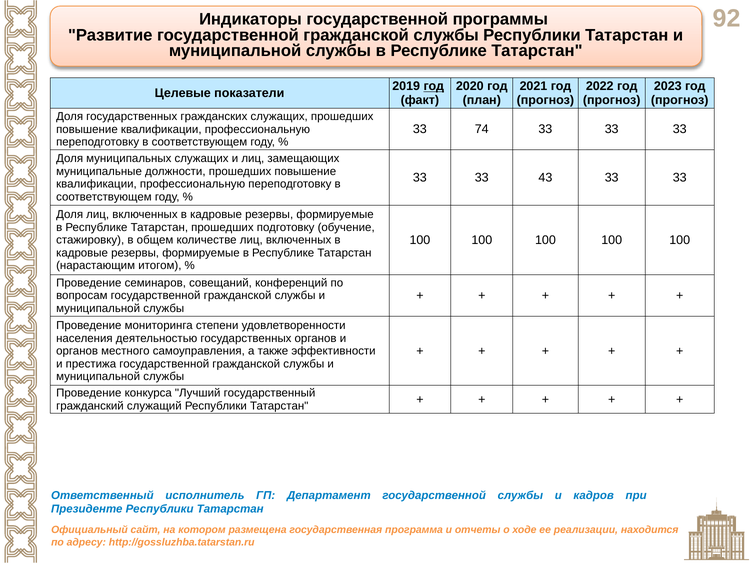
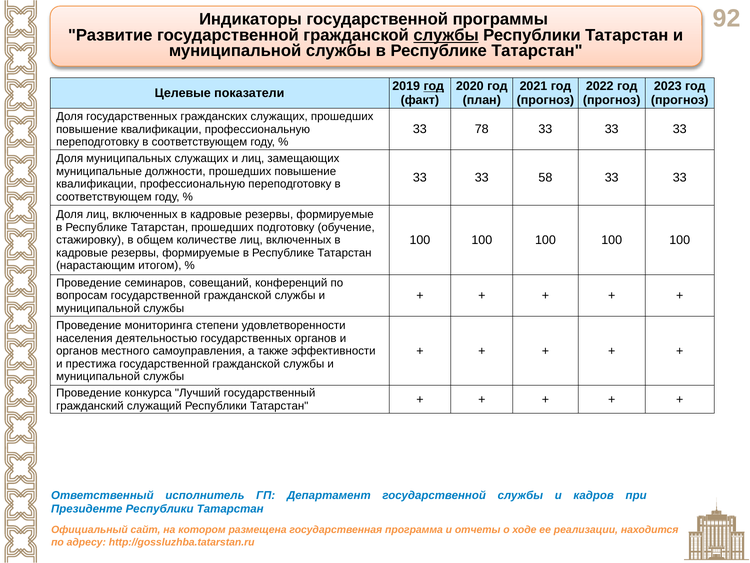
службы at (446, 35) underline: none -> present
74: 74 -> 78
43: 43 -> 58
